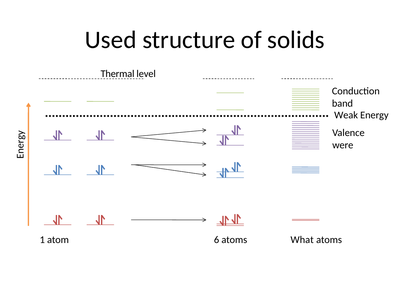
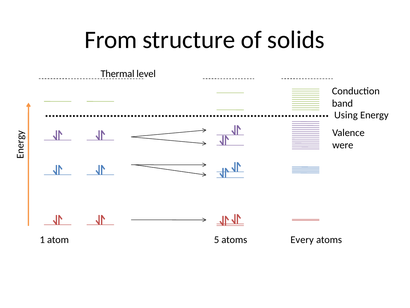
Used: Used -> From
Weak: Weak -> Using
6: 6 -> 5
What: What -> Every
